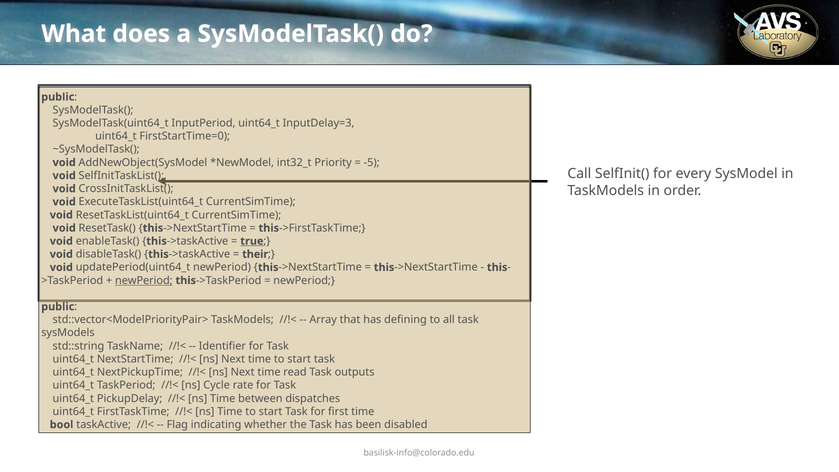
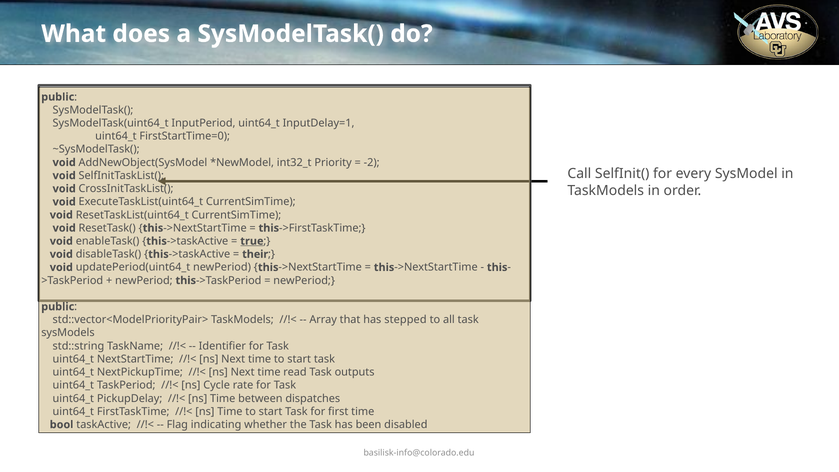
InputDelay=3: InputDelay=3 -> InputDelay=1
-5: -5 -> -2
newPeriod at (144, 280) underline: present -> none
defining: defining -> stepped
